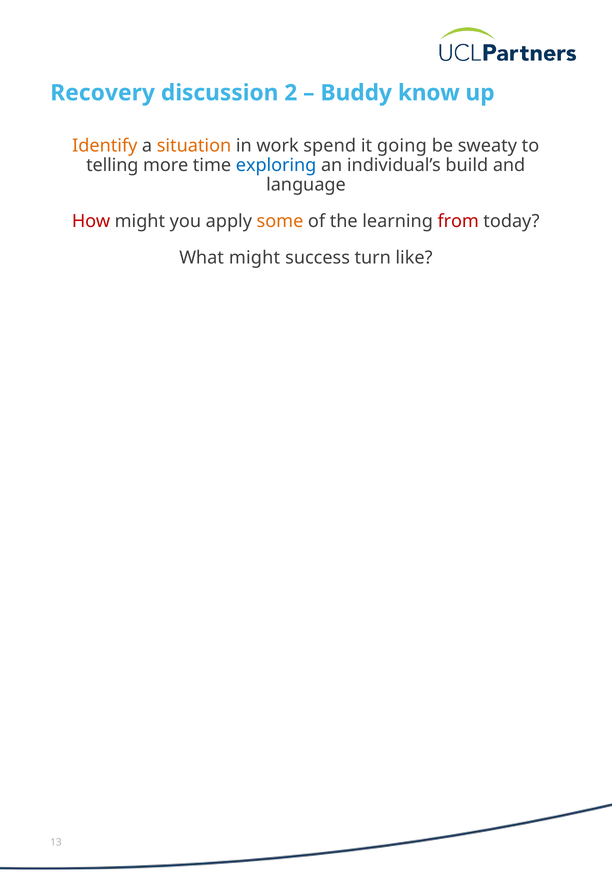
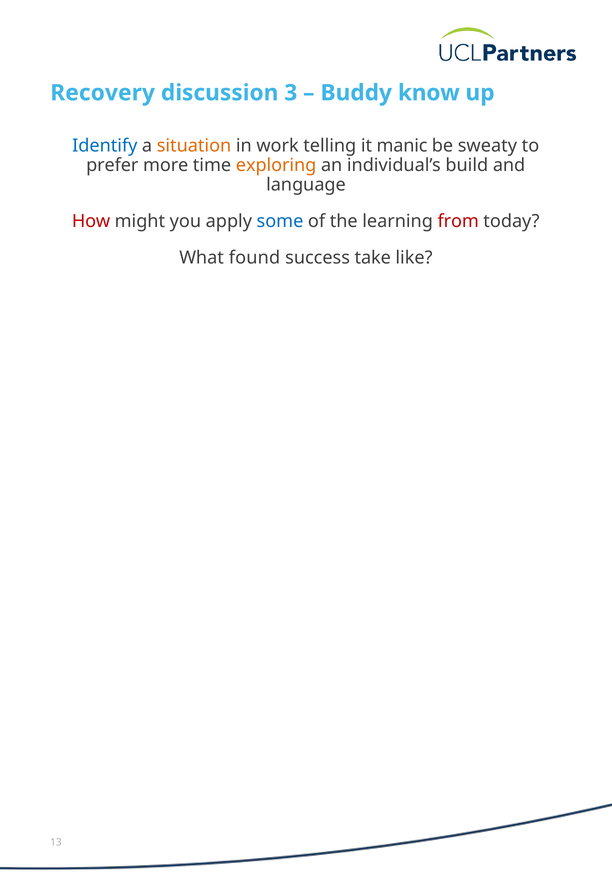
2: 2 -> 3
Identify colour: orange -> blue
spend: spend -> telling
going: going -> manic
telling: telling -> prefer
exploring colour: blue -> orange
some colour: orange -> blue
What might: might -> found
turn: turn -> take
